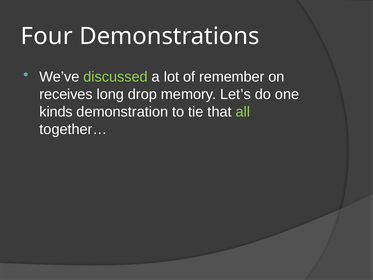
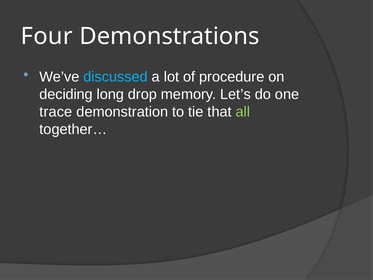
discussed colour: light green -> light blue
remember: remember -> procedure
receives: receives -> deciding
kinds: kinds -> trace
